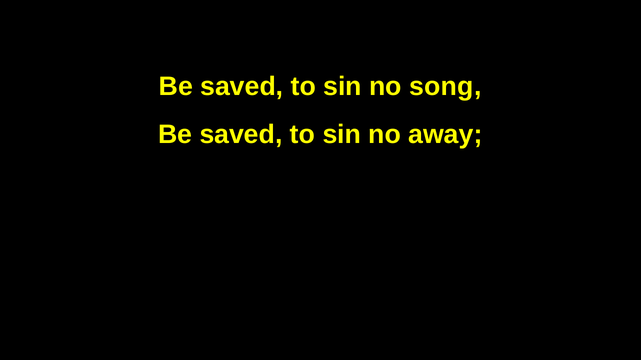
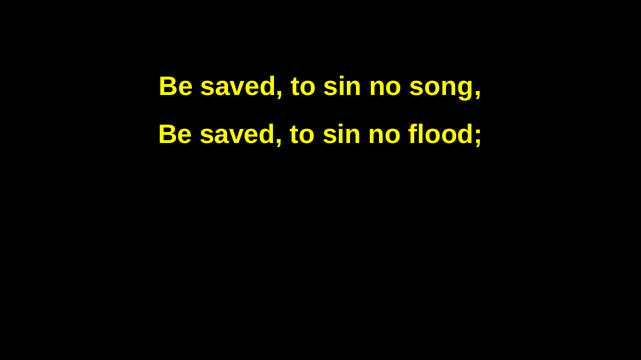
away: away -> flood
